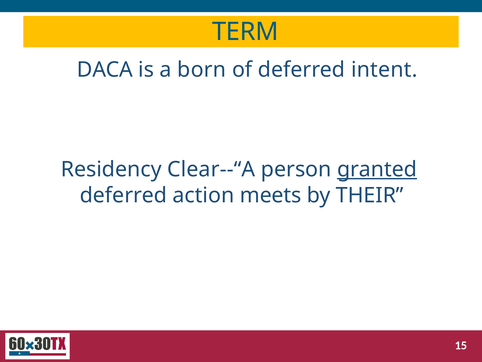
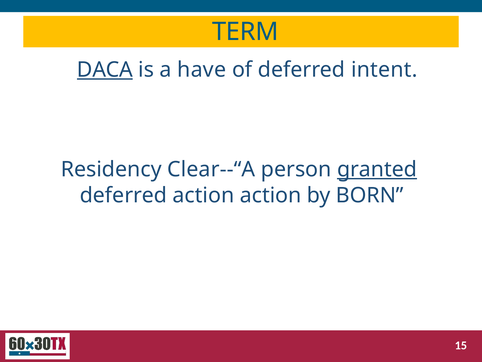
DACA underline: none -> present
born: born -> have
action meets: meets -> action
THEIR: THEIR -> BORN
